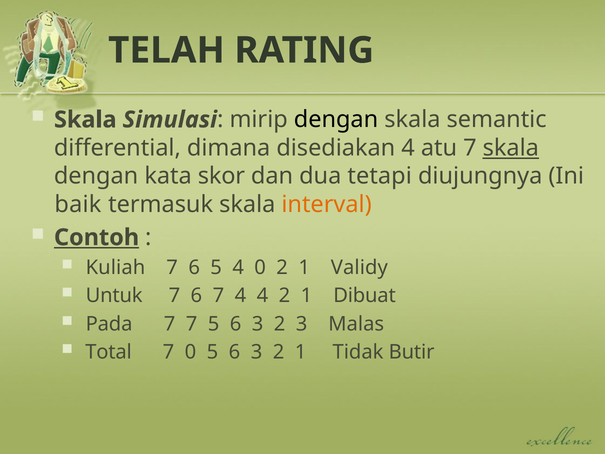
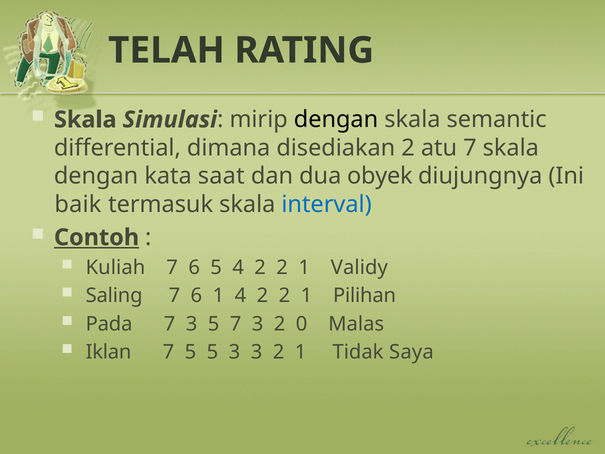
disediakan 4: 4 -> 2
skala at (511, 148) underline: present -> none
skor: skor -> saat
tetapi: tetapi -> obyek
interval colour: orange -> blue
5 4 0: 0 -> 2
Untuk: Untuk -> Saling
6 7: 7 -> 1
4 at (262, 296): 4 -> 2
Dibuat: Dibuat -> Pilihan
7 at (192, 324): 7 -> 3
6 at (236, 324): 6 -> 7
2 3: 3 -> 0
Total: Total -> Iklan
7 0: 0 -> 5
6 at (234, 352): 6 -> 3
Butir: Butir -> Saya
